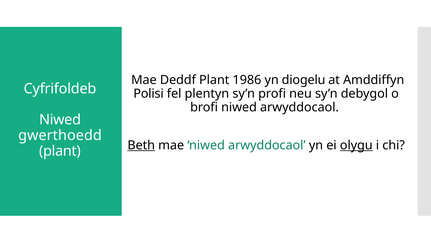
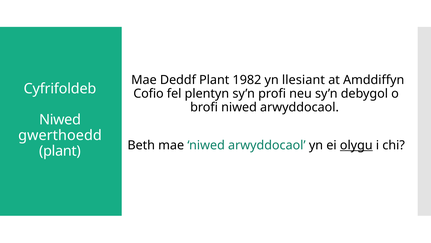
1986: 1986 -> 1982
diogelu: diogelu -> llesiant
Polisi: Polisi -> Cofio
Beth underline: present -> none
